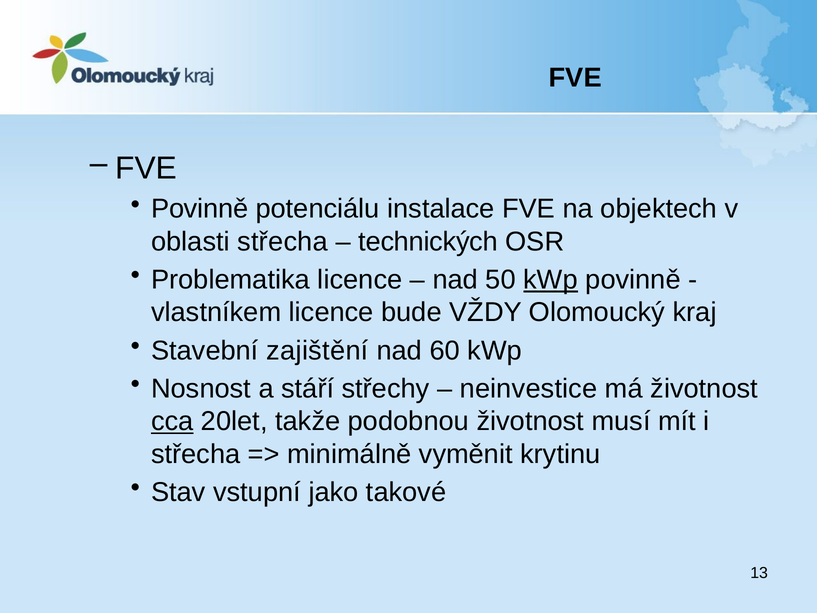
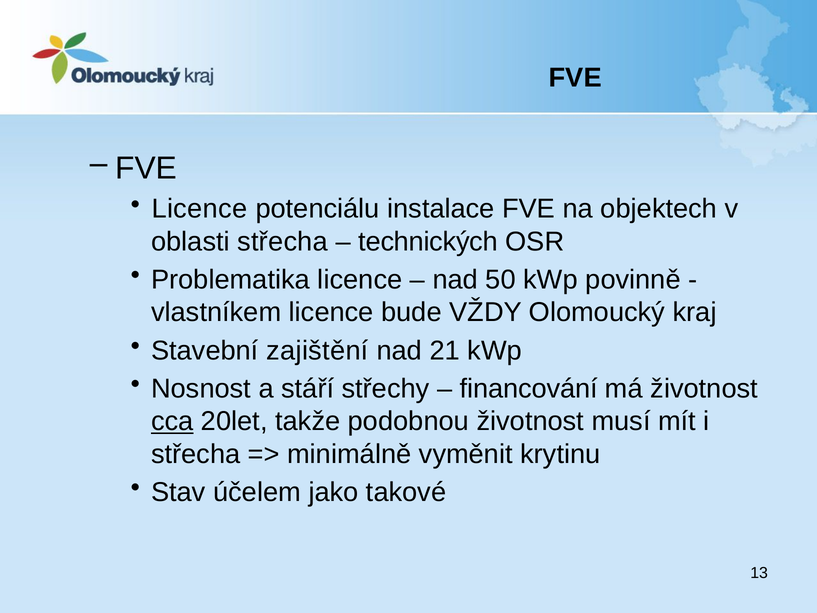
Povinně at (200, 209): Povinně -> Licence
kWp at (551, 280) underline: present -> none
60: 60 -> 21
neinvestice: neinvestice -> financování
vstupní: vstupní -> účelem
